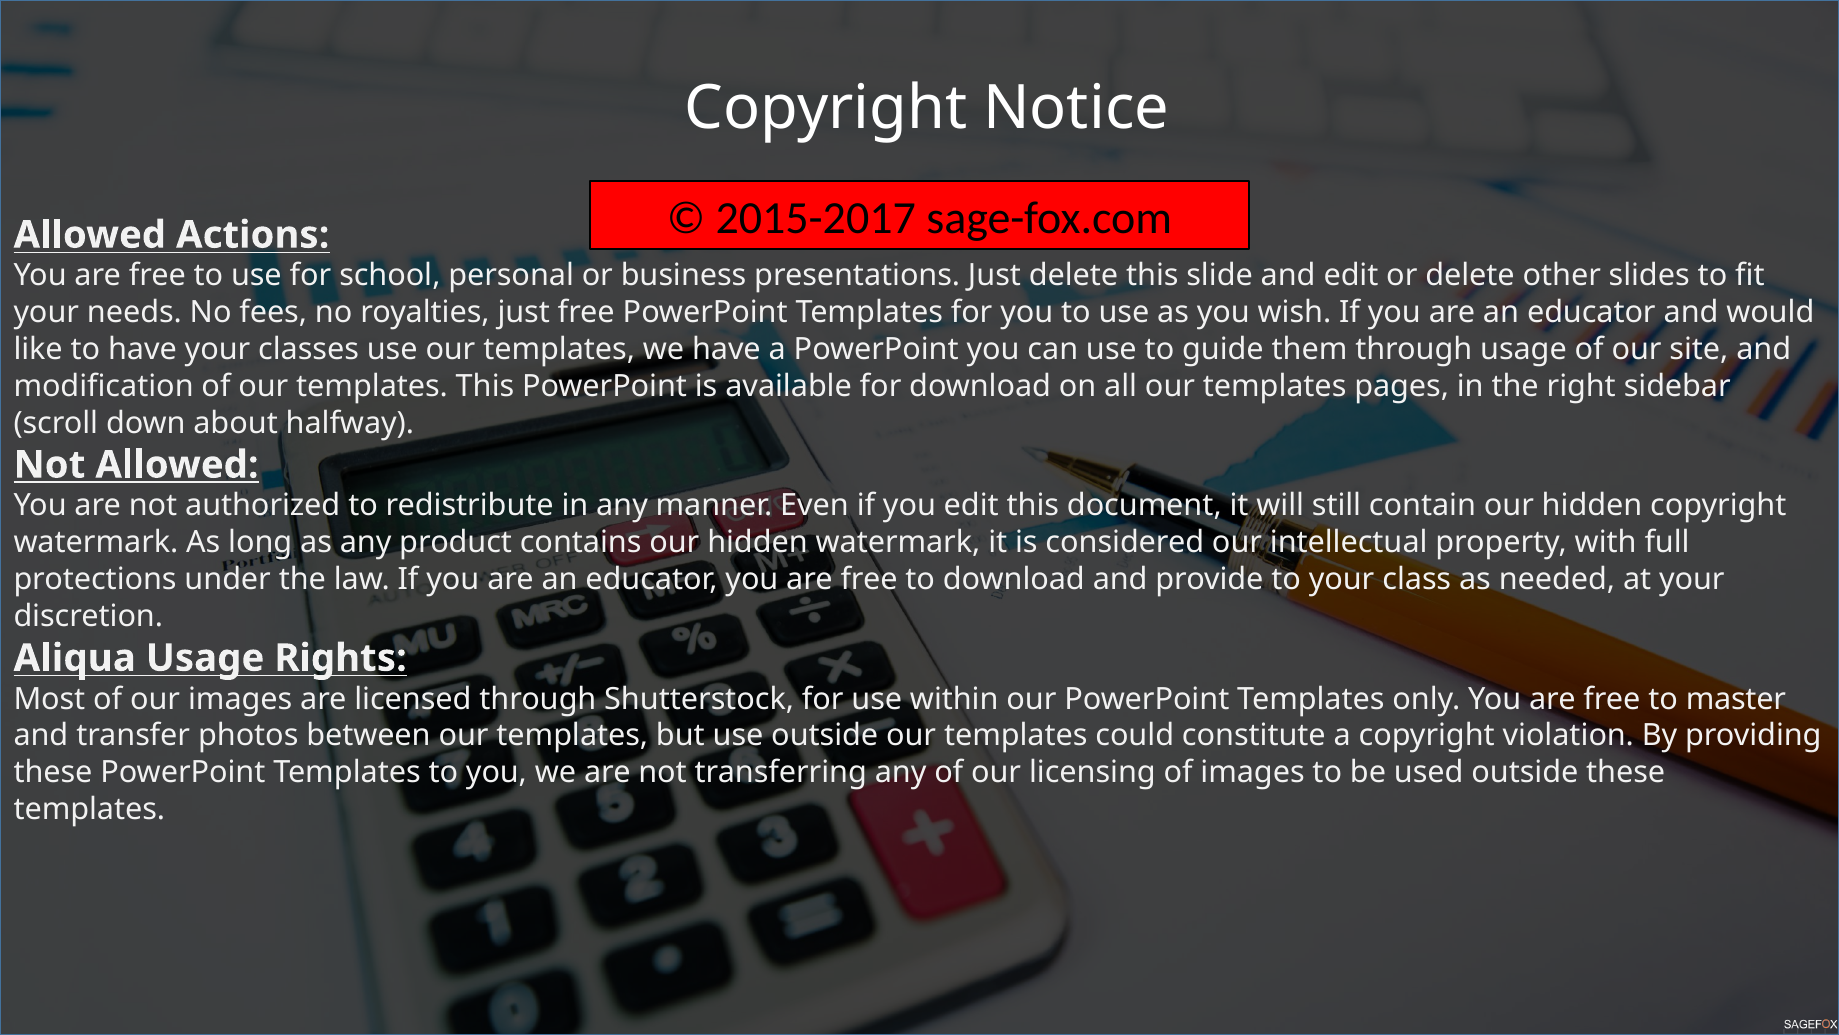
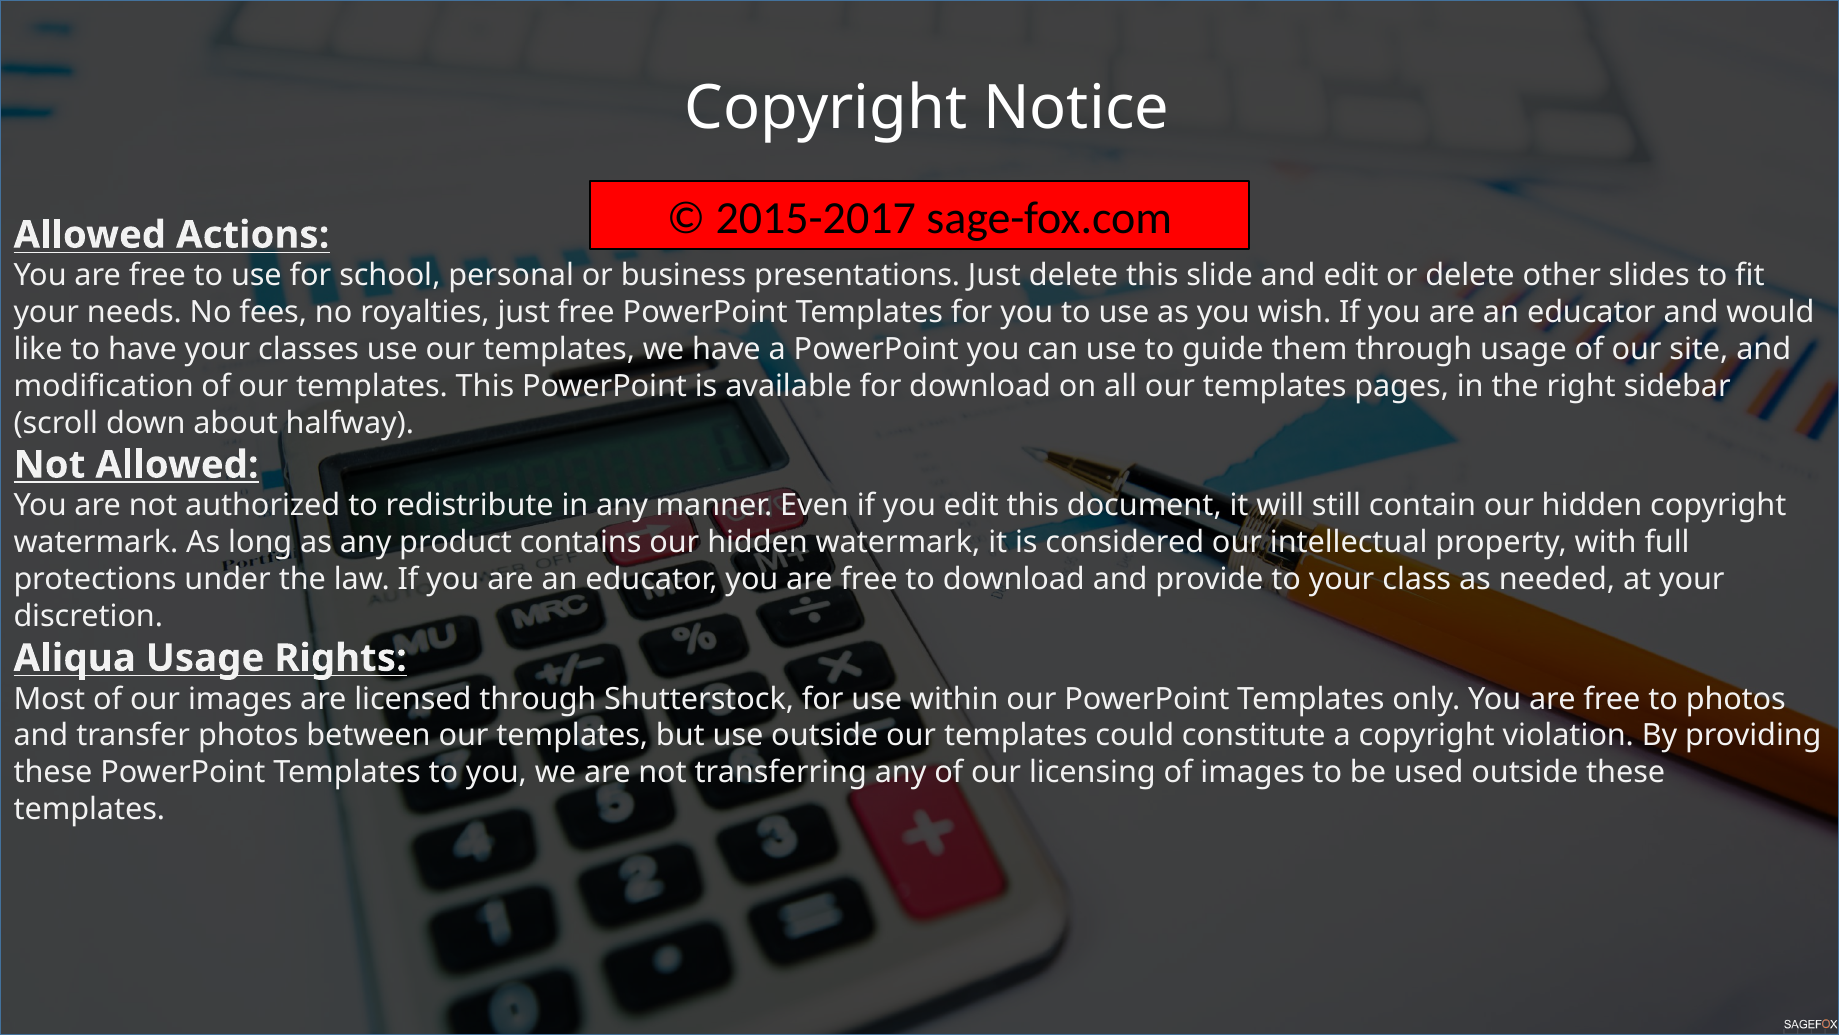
to master: master -> photos
